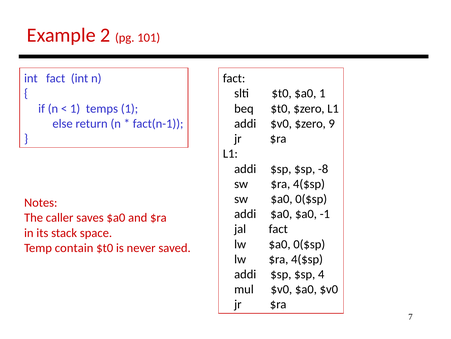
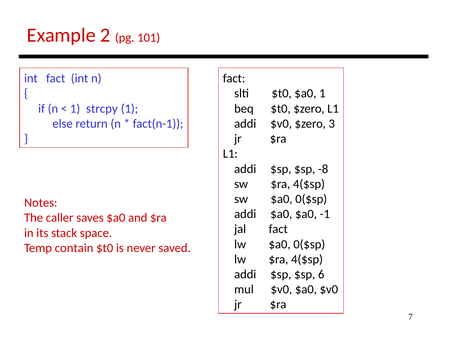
temps: temps -> strcpy
9: 9 -> 3
4: 4 -> 6
